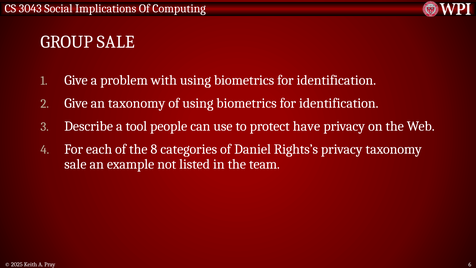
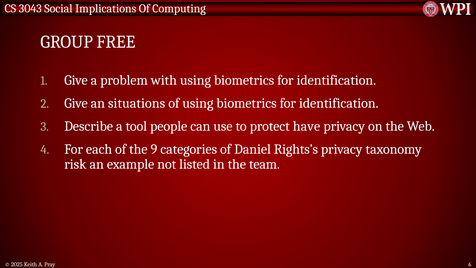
GROUP SALE: SALE -> FREE
an taxonomy: taxonomy -> situations
8: 8 -> 9
sale at (75, 164): sale -> risk
